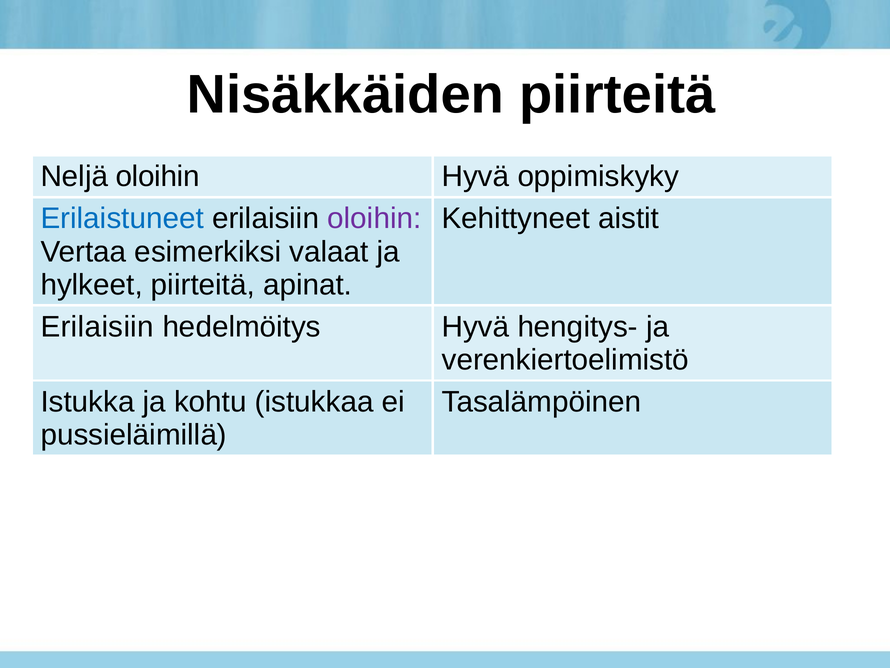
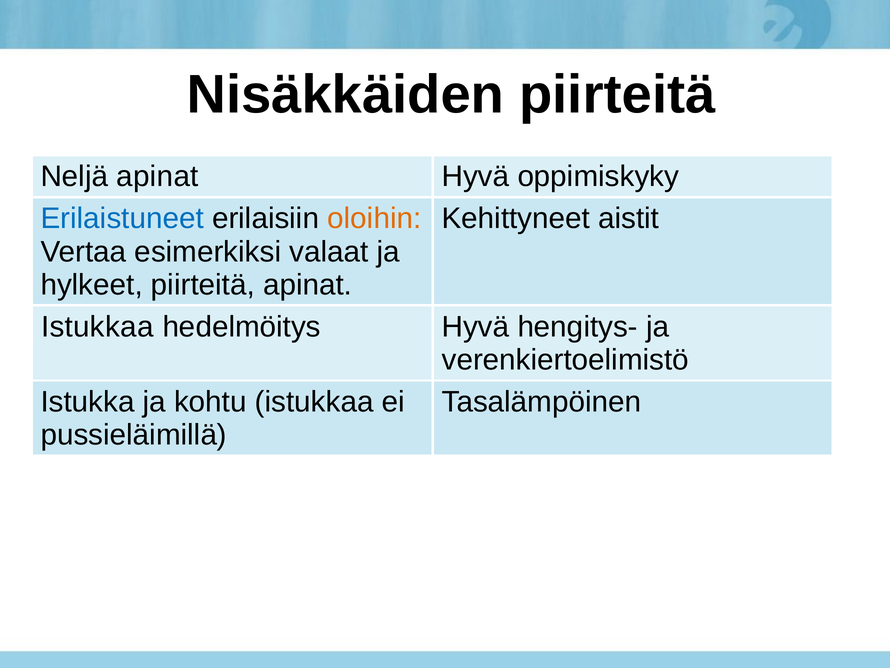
Neljä oloihin: oloihin -> apinat
oloihin at (374, 218) colour: purple -> orange
Erilaisiin at (97, 327): Erilaisiin -> Istukkaa
